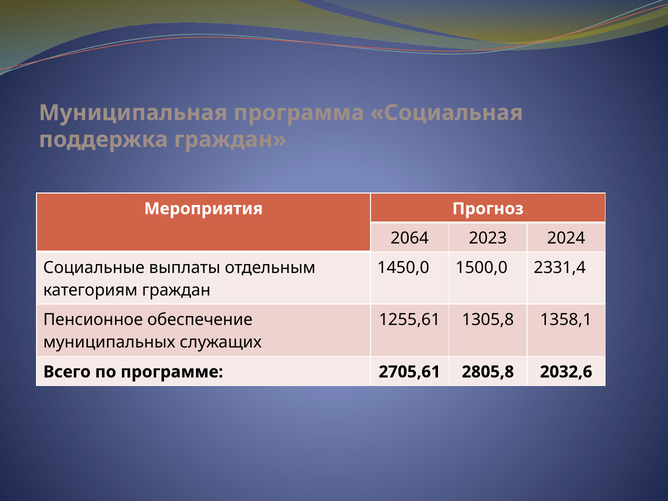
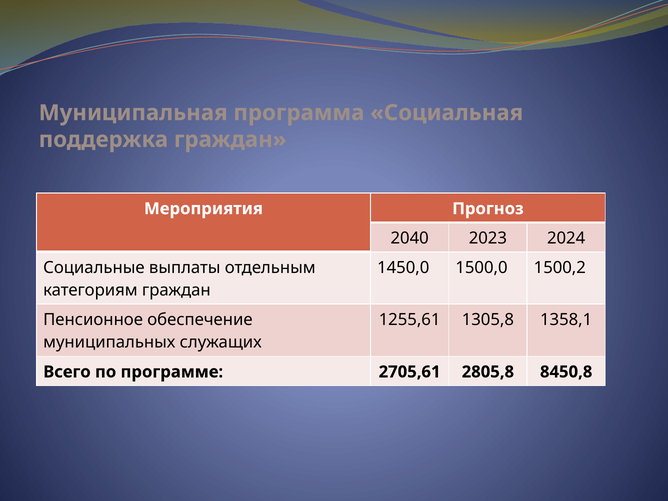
2064: 2064 -> 2040
2331,4: 2331,4 -> 1500,2
2032,6: 2032,6 -> 8450,8
